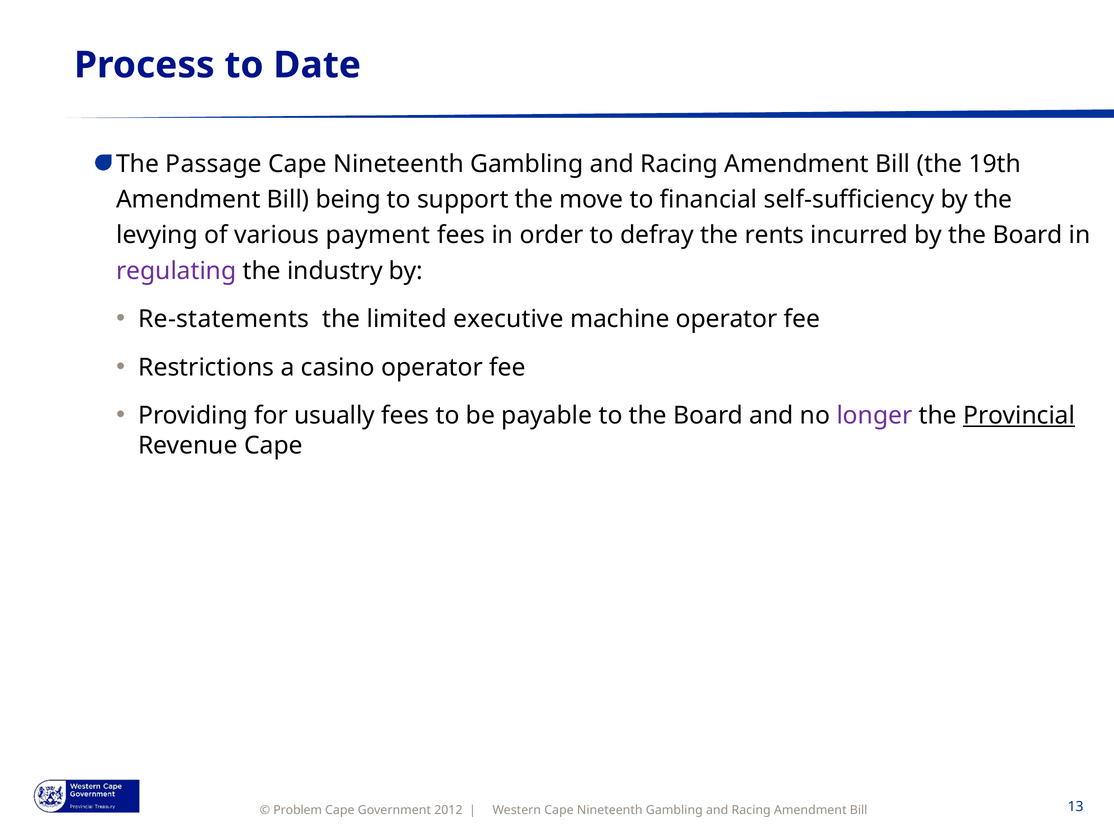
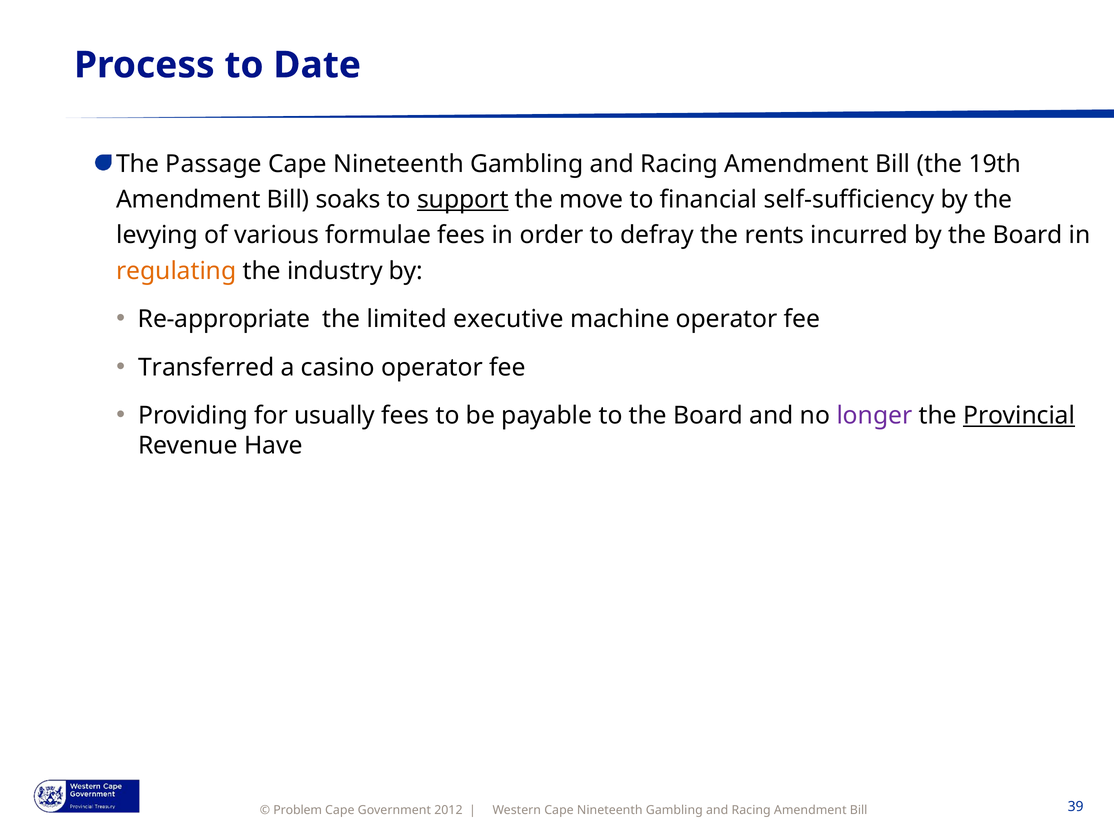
being: being -> soaks
support underline: none -> present
payment: payment -> formulae
regulating colour: purple -> orange
Re-statements: Re-statements -> Re-appropriate
Restrictions: Restrictions -> Transferred
Revenue Cape: Cape -> Have
13: 13 -> 39
